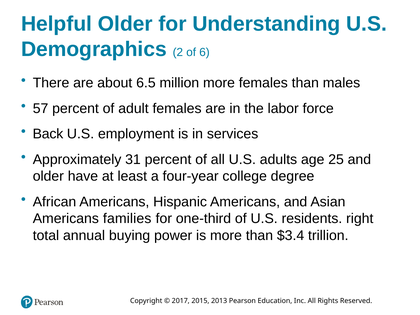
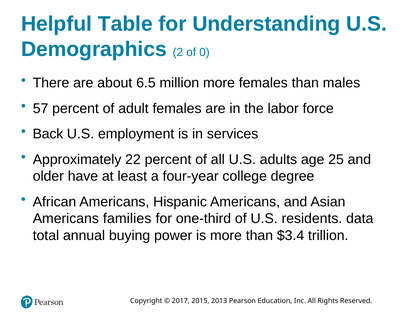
Helpful Older: Older -> Table
6: 6 -> 0
31: 31 -> 22
right: right -> data
